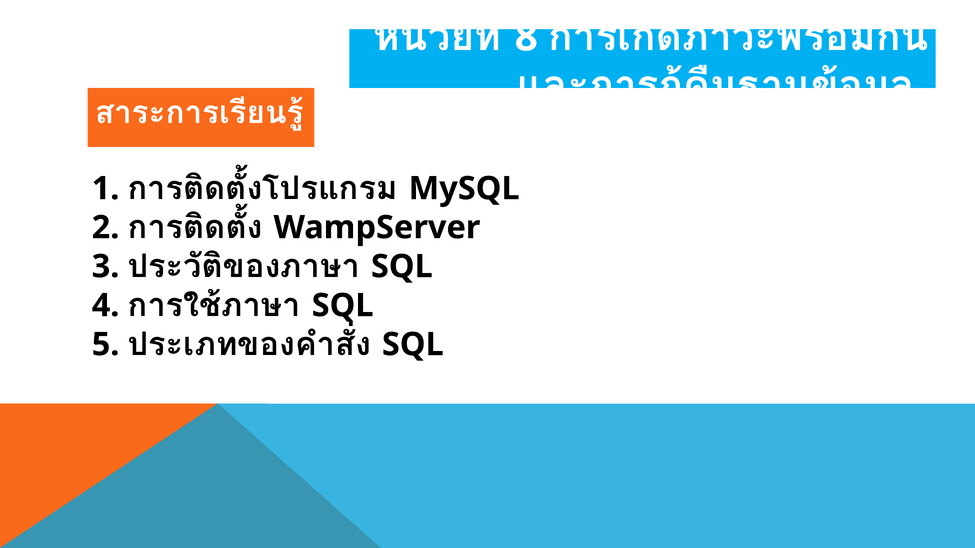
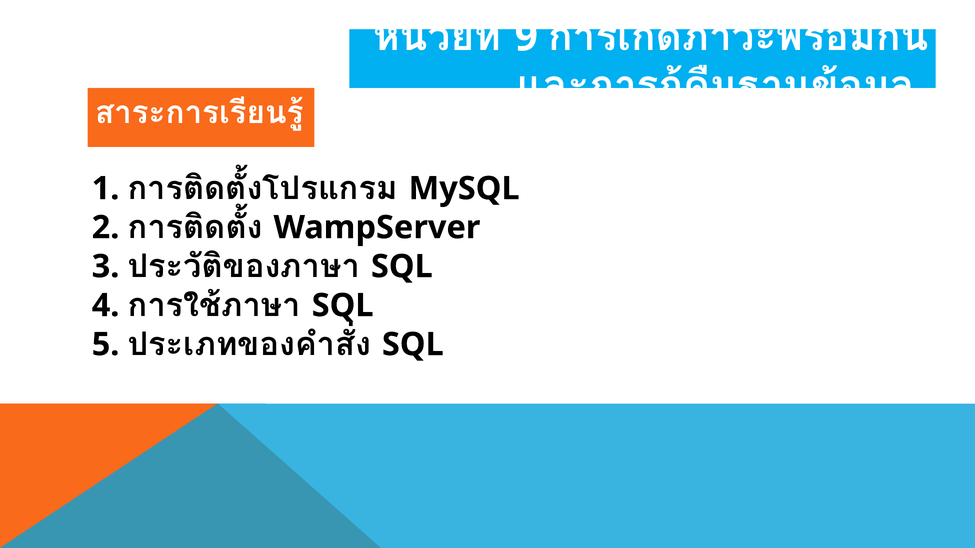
8: 8 -> 9
